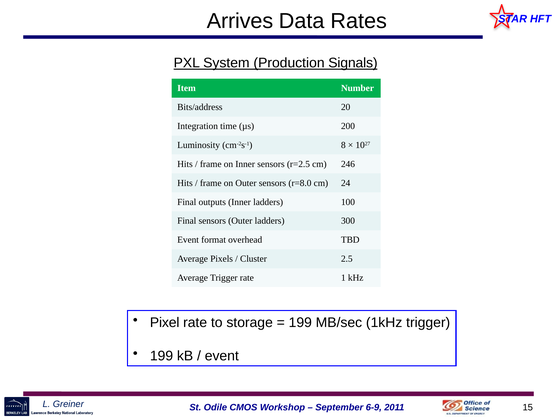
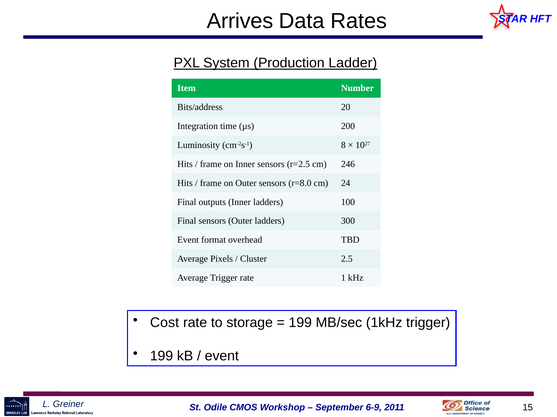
Signals: Signals -> Ladder
Pixel: Pixel -> Cost
